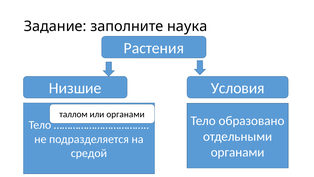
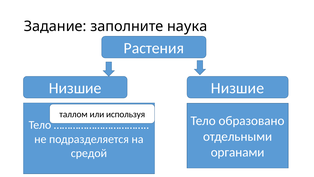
Условия at (238, 88): Условия -> Низшие
или органами: органами -> используя
